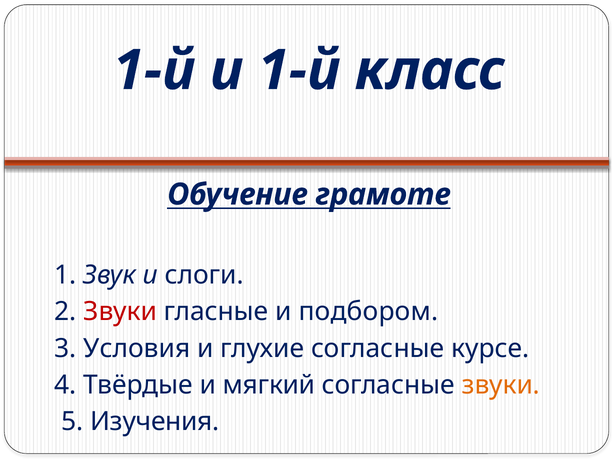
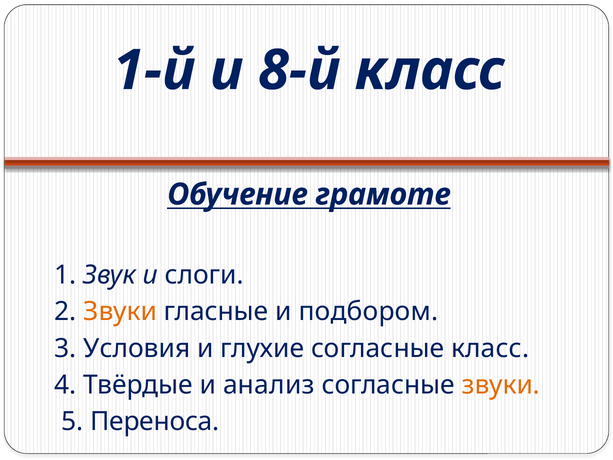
и 1-й: 1-й -> 8-й
Звуки at (120, 312) colour: red -> orange
согласные курсе: курсе -> класс
мягкий: мягкий -> анализ
Изучения: Изучения -> Переноса
